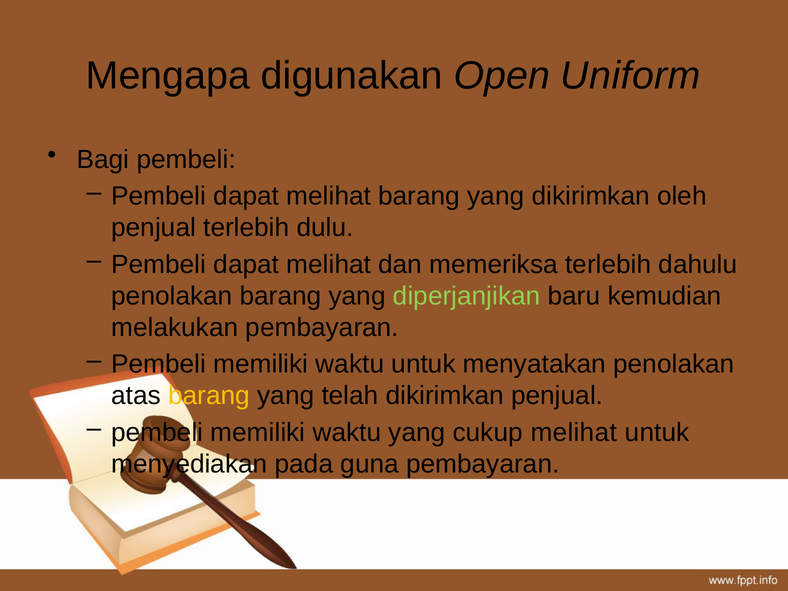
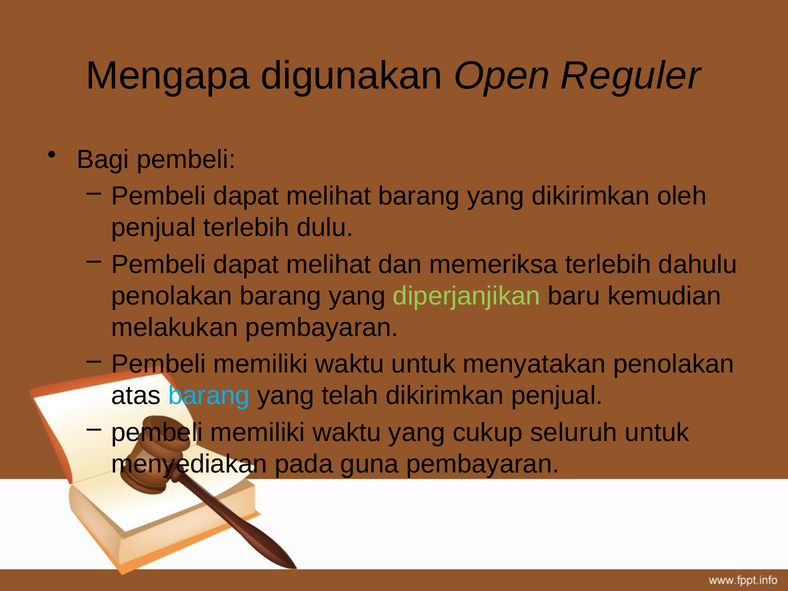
Uniform: Uniform -> Reguler
barang at (209, 396) colour: yellow -> light blue
cukup melihat: melihat -> seluruh
